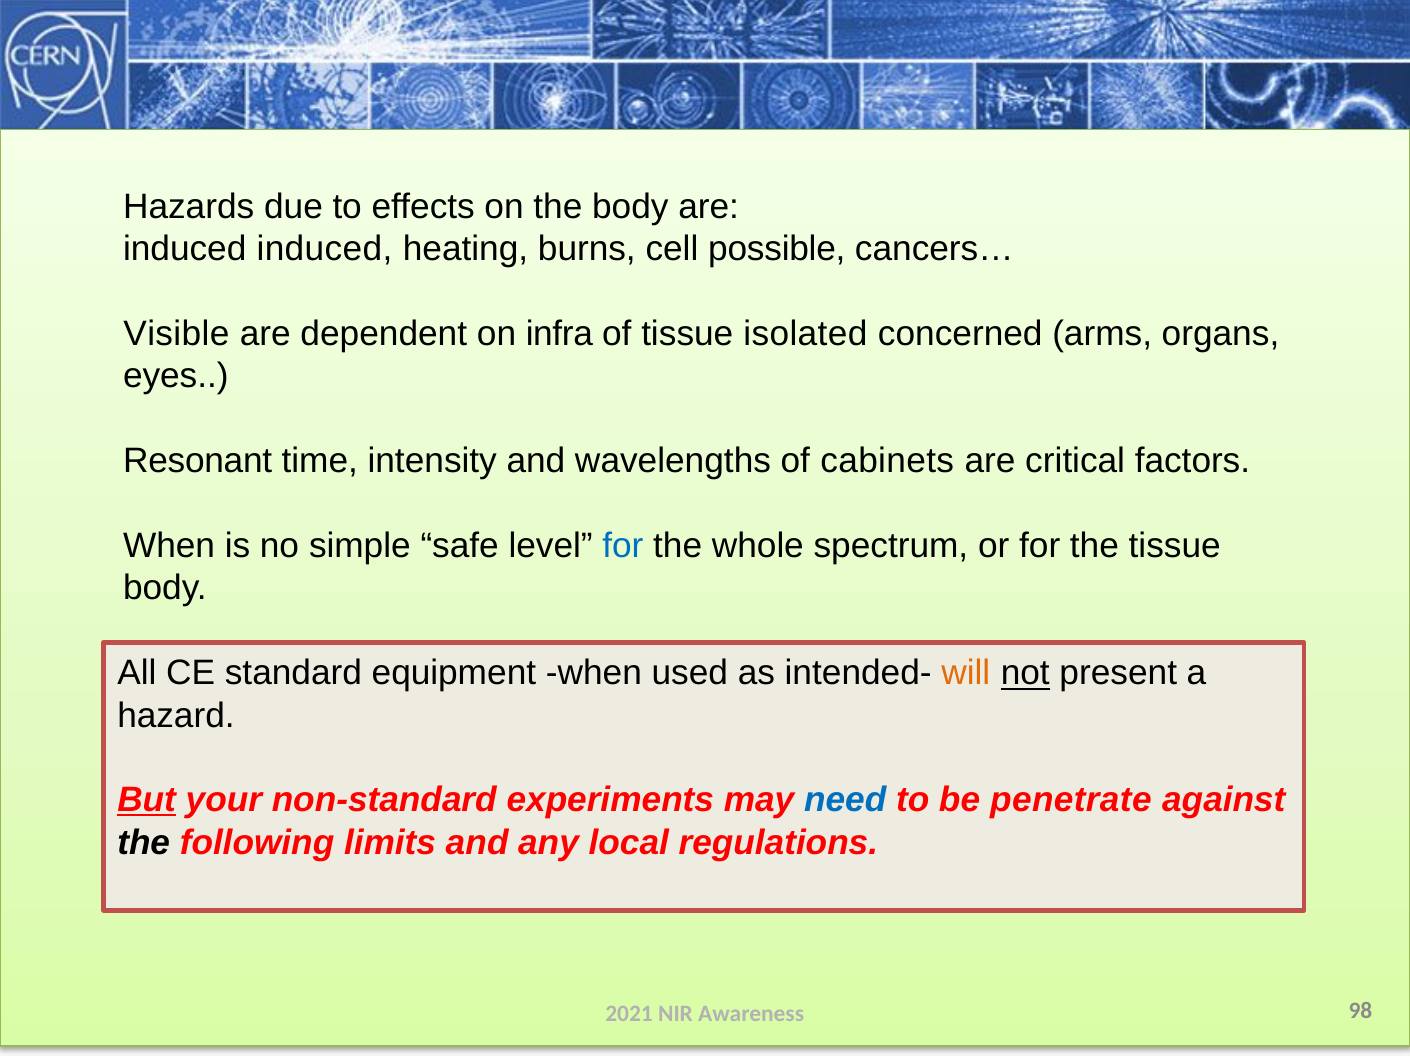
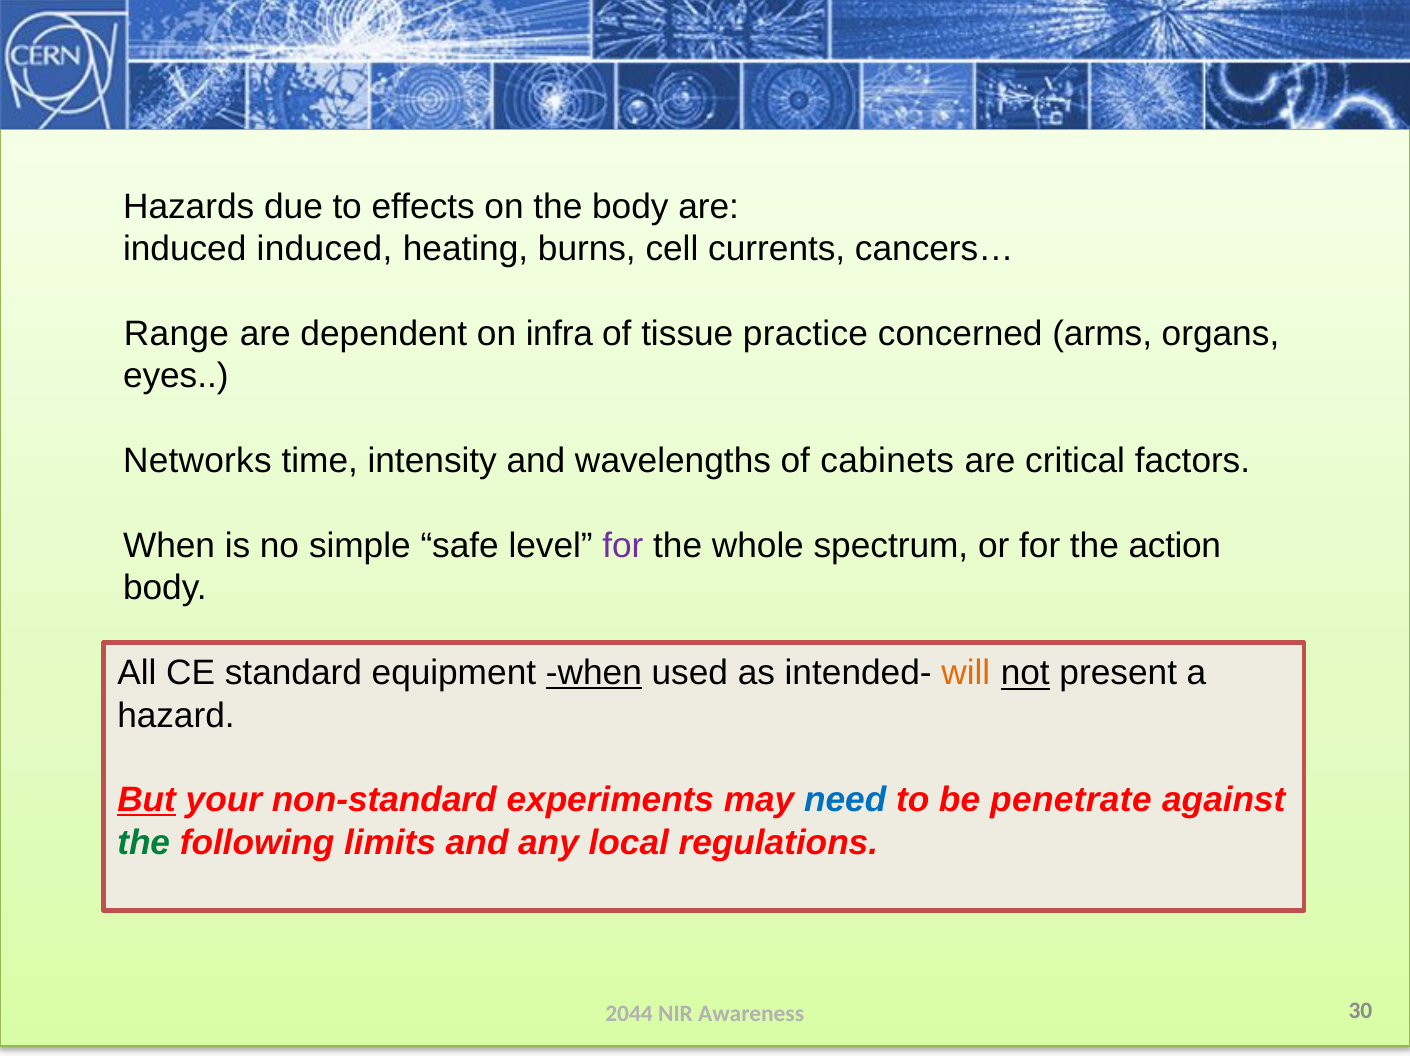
possible: possible -> currents
Visible: Visible -> Range
isolated: isolated -> practice
Resonant: Resonant -> Networks
for at (623, 545) colour: blue -> purple
the tissue: tissue -> action
when at (594, 673) underline: none -> present
the at (144, 842) colour: black -> green
2021: 2021 -> 2044
98: 98 -> 30
